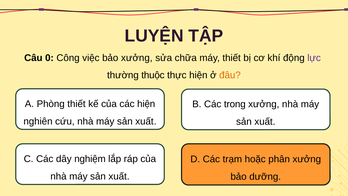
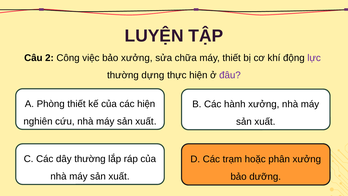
0: 0 -> 2
thuộc: thuộc -> dựng
đâu colour: orange -> purple
trong: trong -> hành
dây nghiệm: nghiệm -> thường
